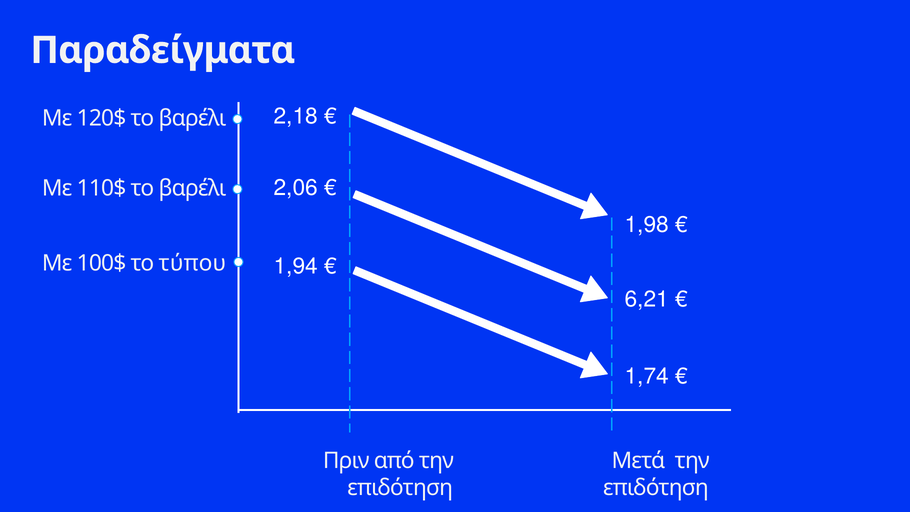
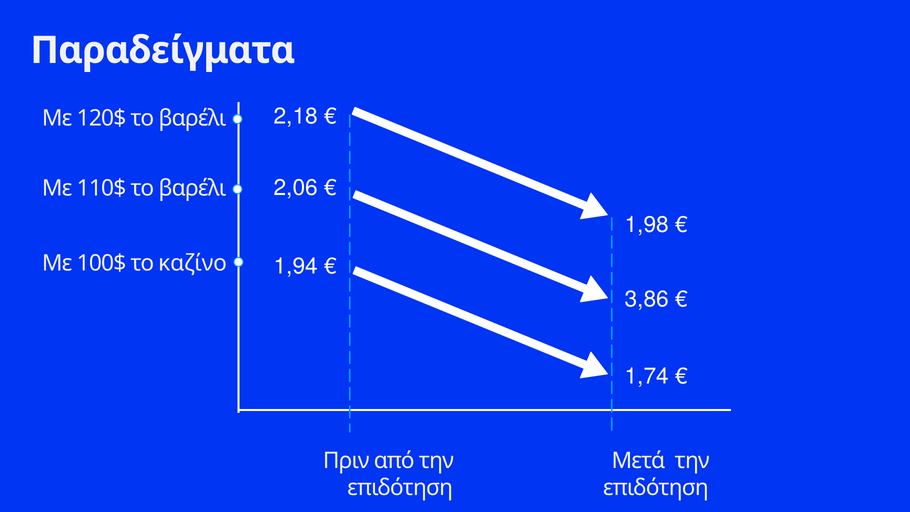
τύπου: τύπου -> καζίνο
6,21: 6,21 -> 3,86
